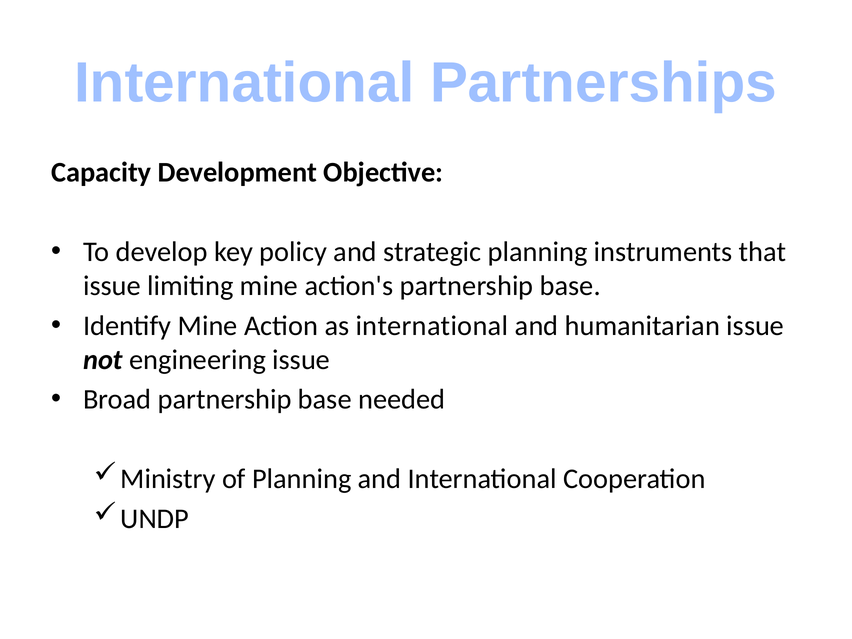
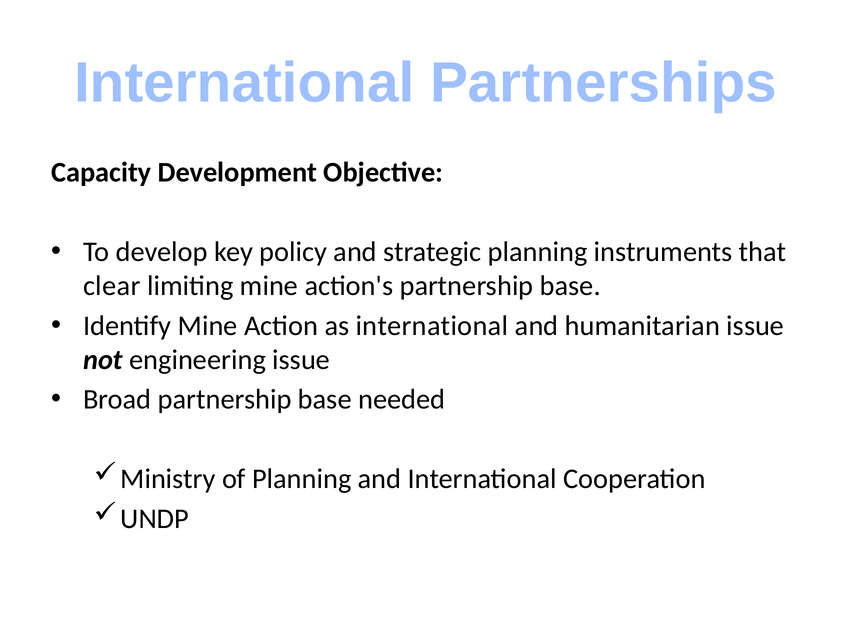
issue at (112, 286): issue -> clear
